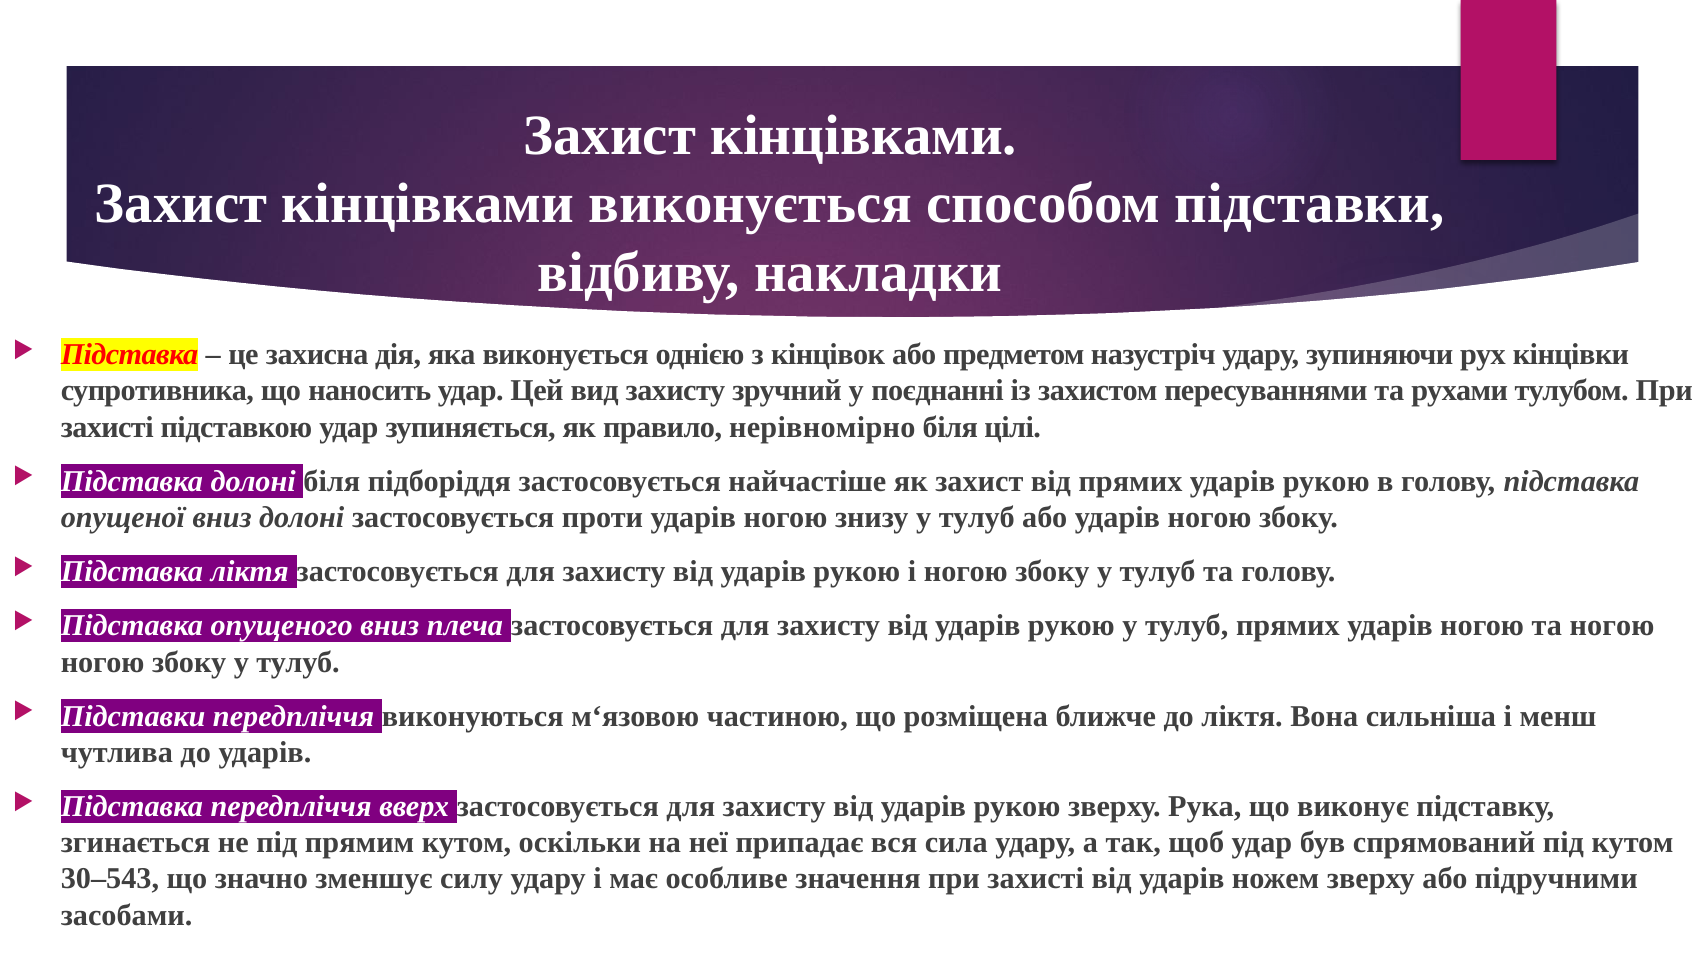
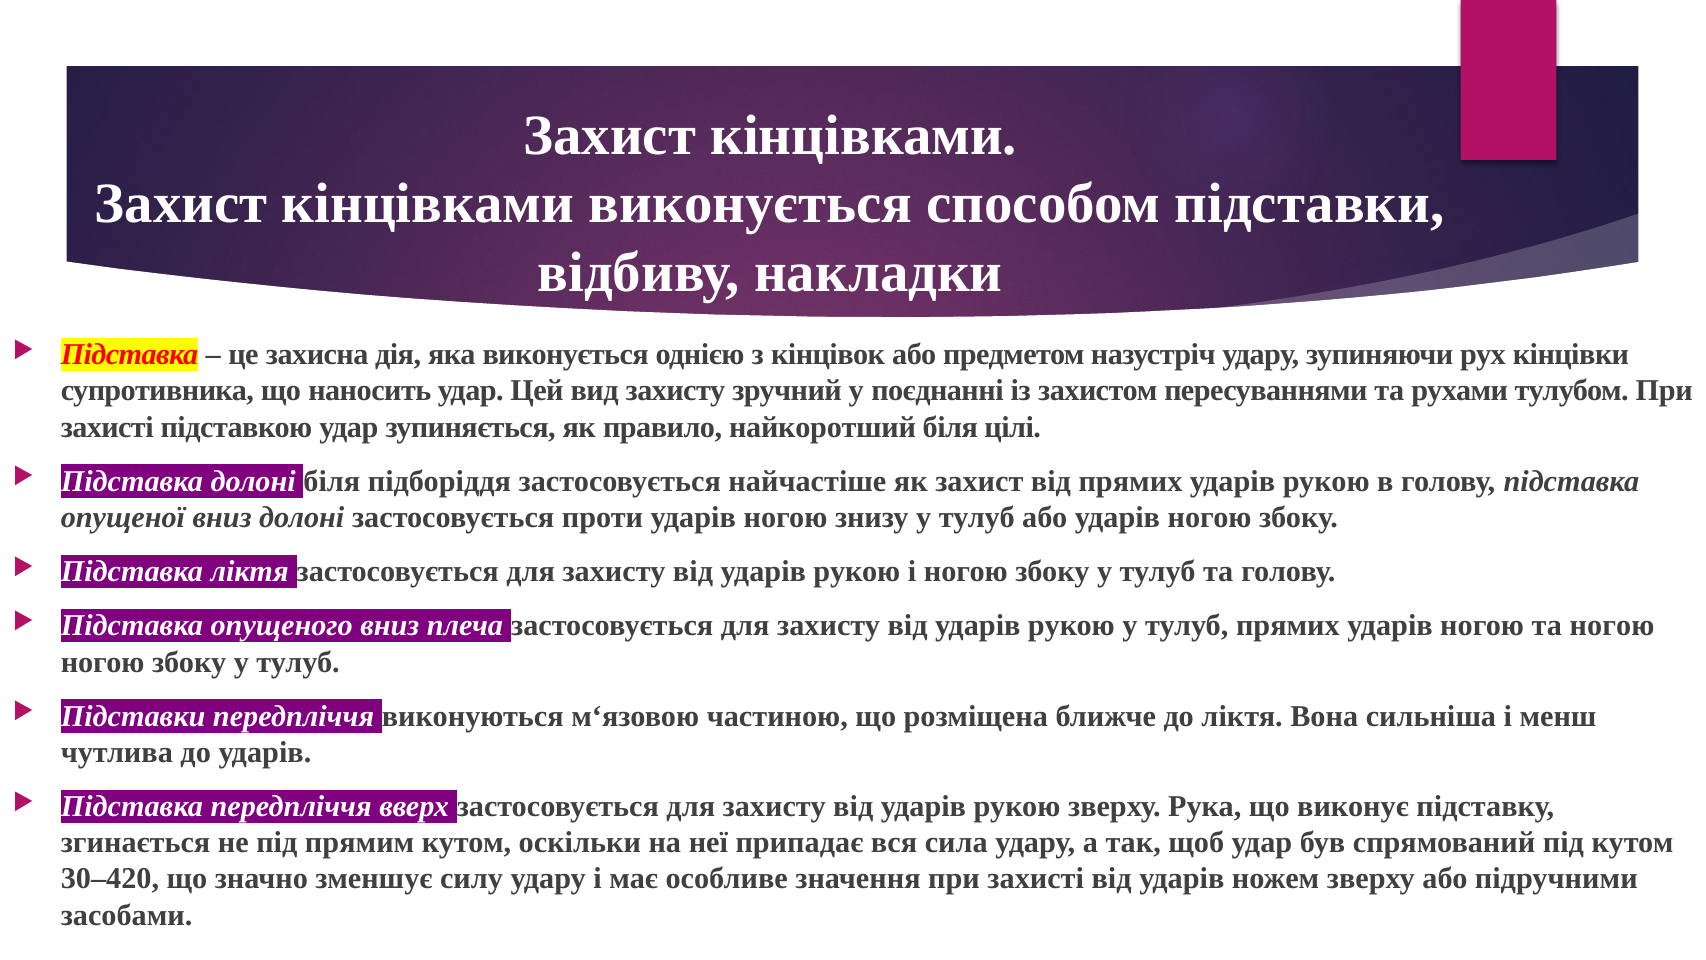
нерівномірно: нерівномірно -> найкоротший
30–543: 30–543 -> 30–420
